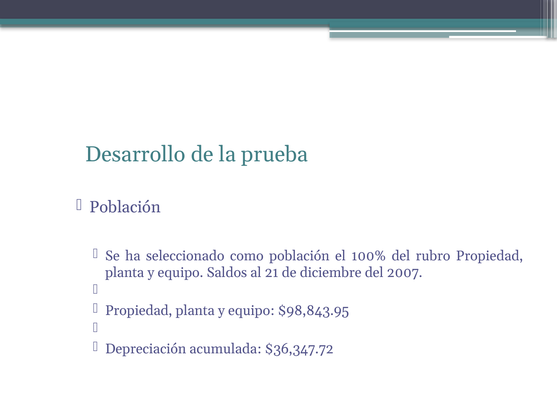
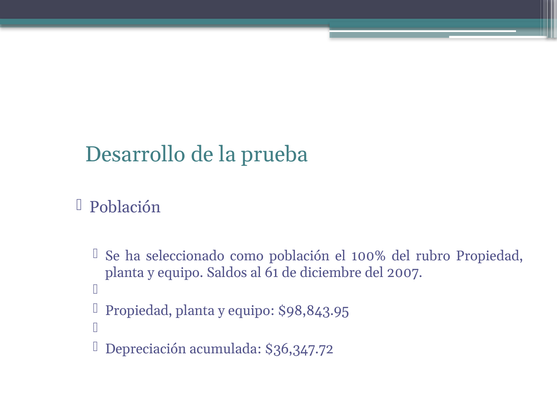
21: 21 -> 61
